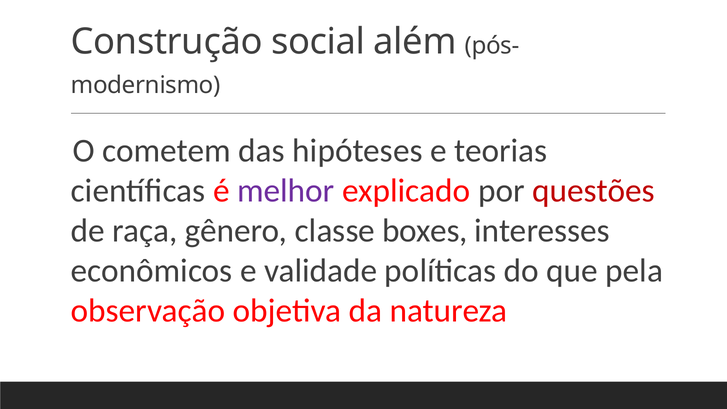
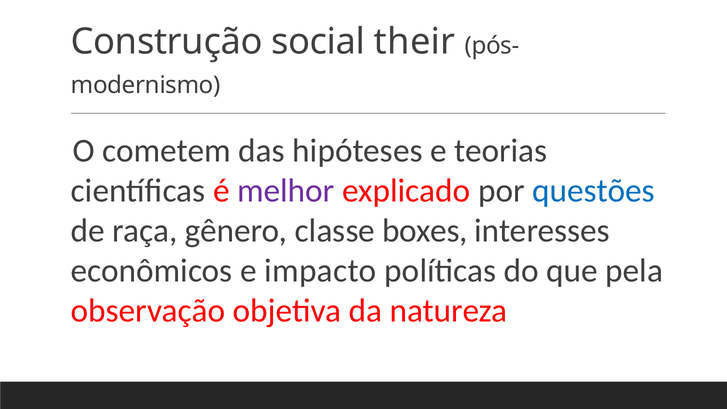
além: além -> their
questões colour: red -> blue
validade: validade -> impacto
